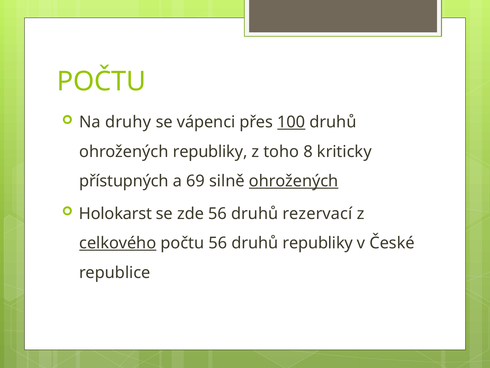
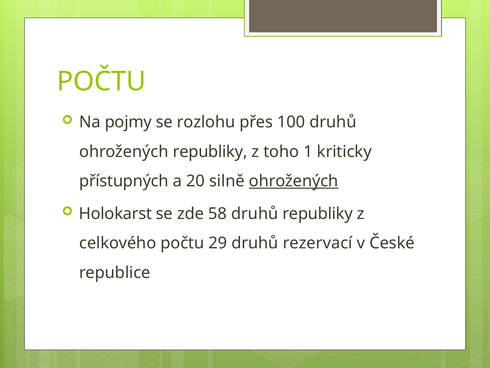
druhy: druhy -> pojmy
vápenci: vápenci -> rozlohu
100 underline: present -> none
8: 8 -> 1
69: 69 -> 20
zde 56: 56 -> 58
druhů rezervací: rezervací -> republiky
celkového underline: present -> none
počtu 56: 56 -> 29
druhů republiky: republiky -> rezervací
